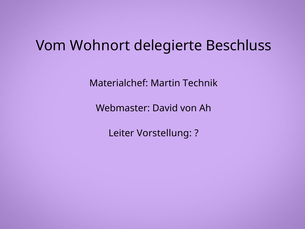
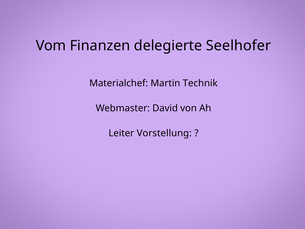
Wohnort: Wohnort -> Finanzen
Beschluss: Beschluss -> Seelhofer
